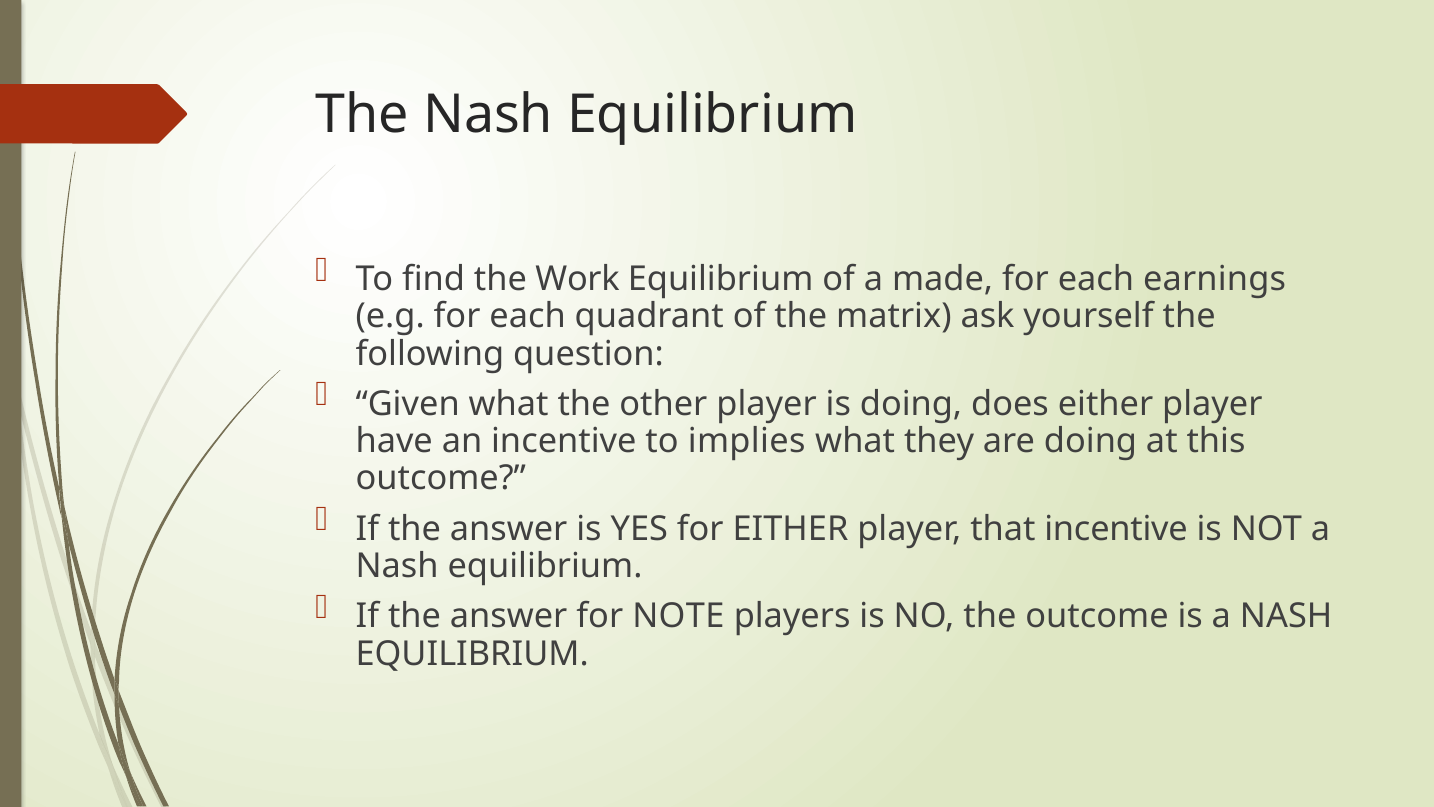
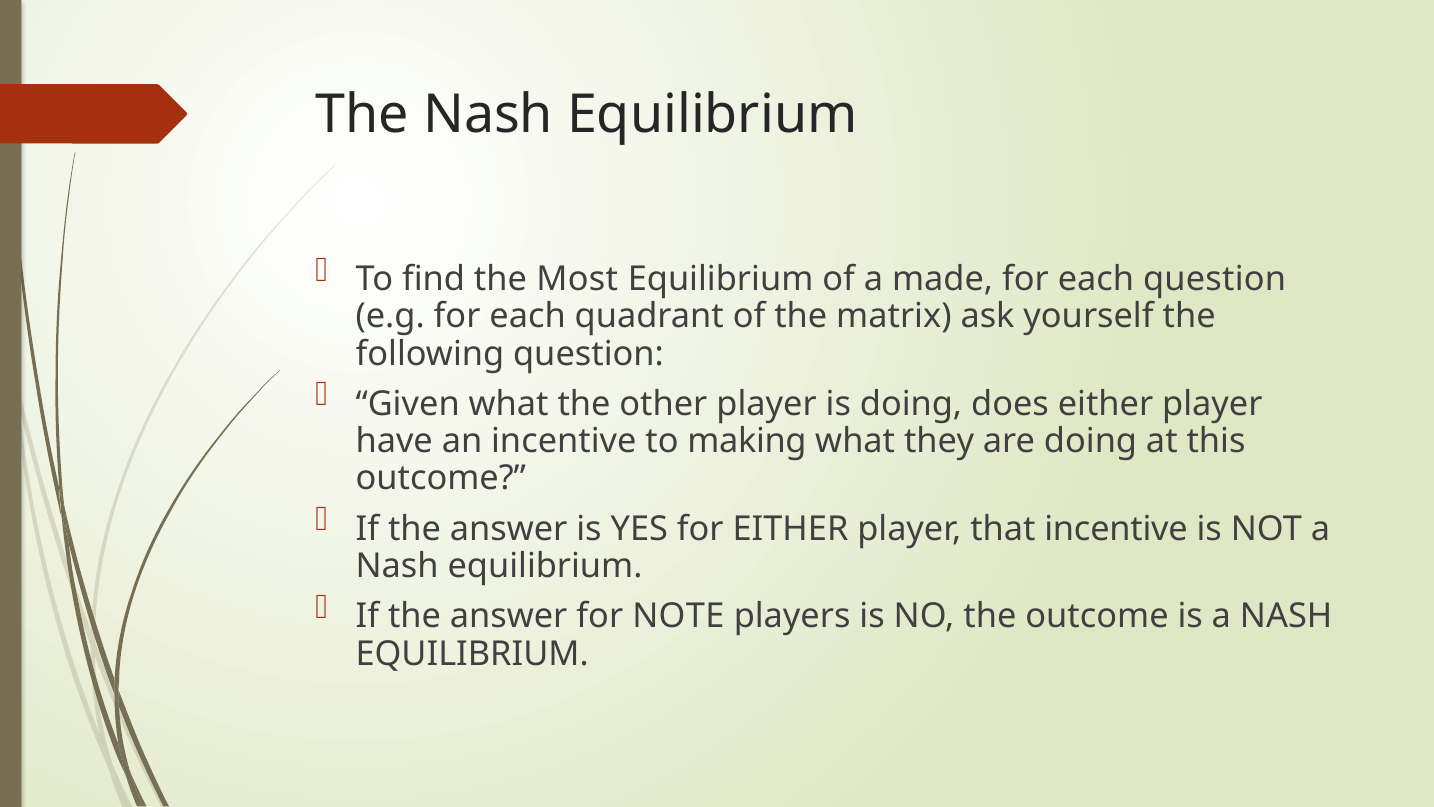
Work: Work -> Most
each earnings: earnings -> question
implies: implies -> making
